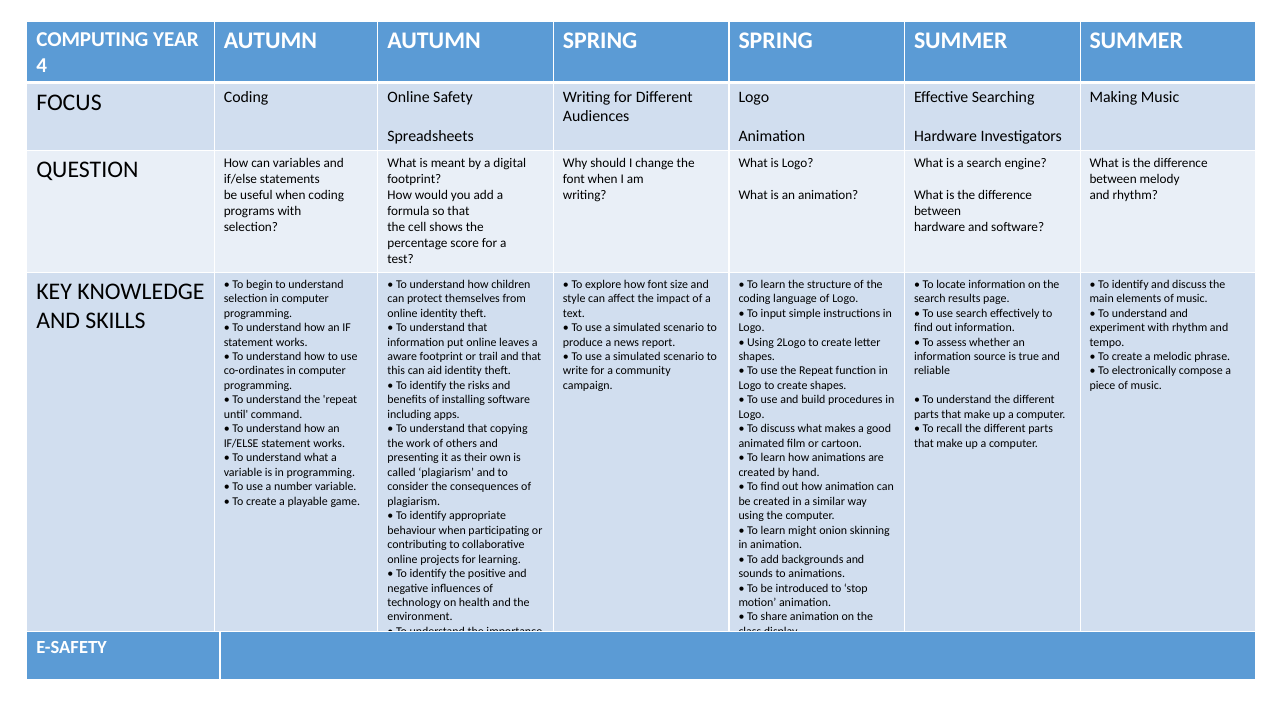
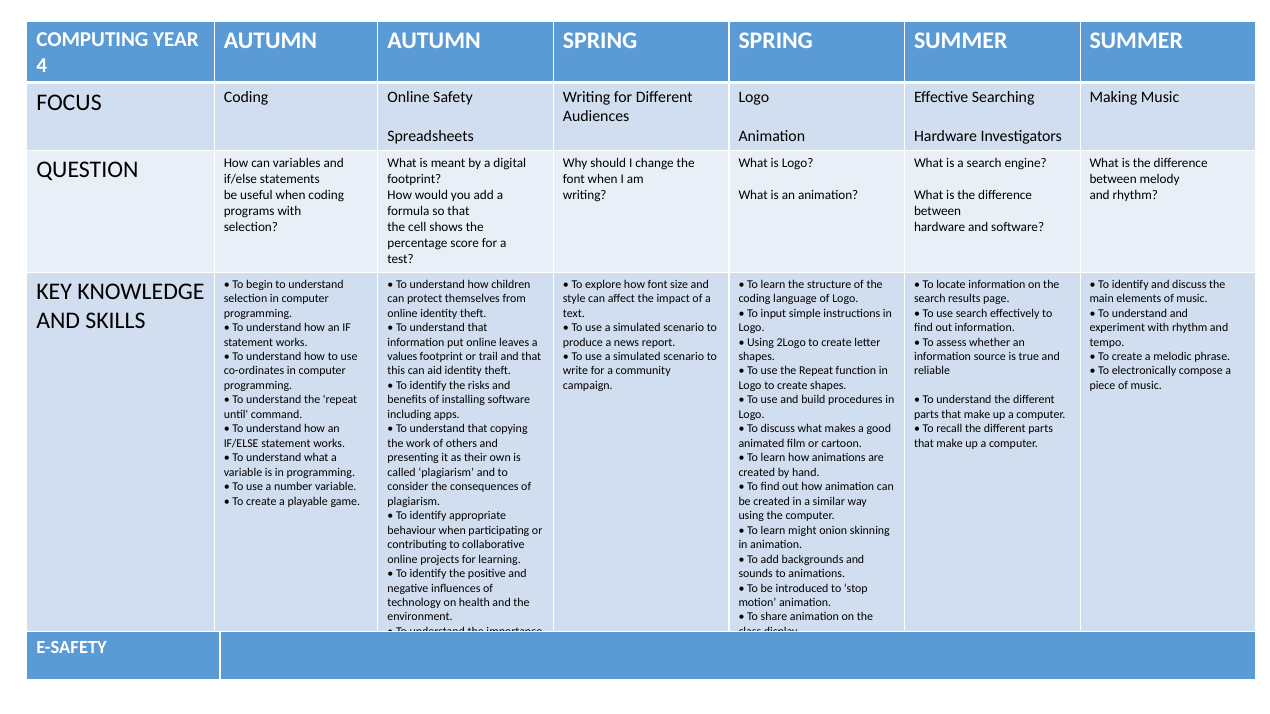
aware: aware -> values
